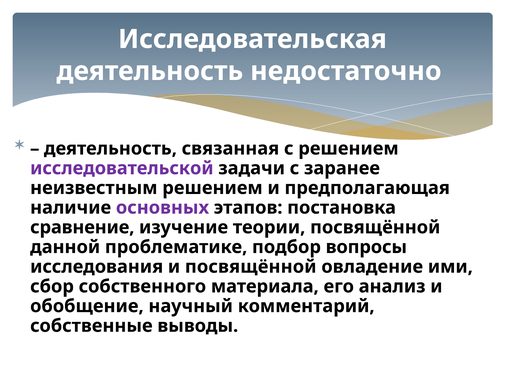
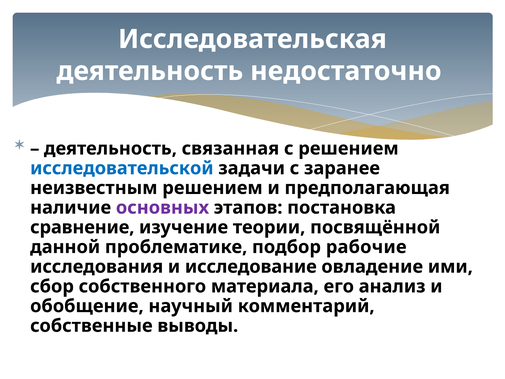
исследовательской colour: purple -> blue
вопросы: вопросы -> рабочие
и посвящённой: посвящённой -> исследование
